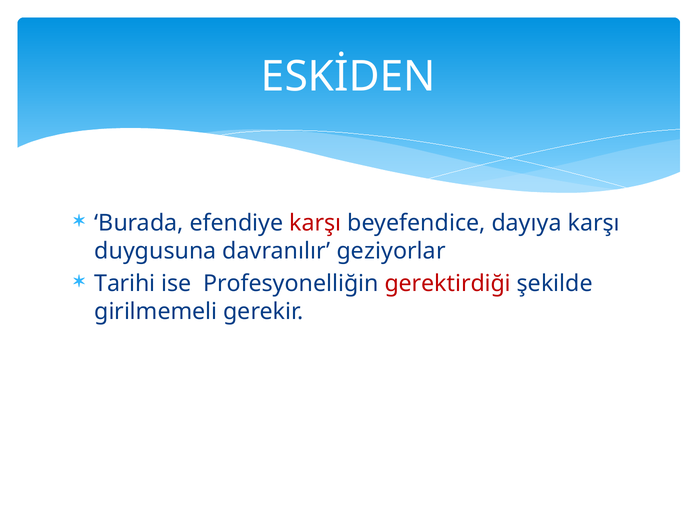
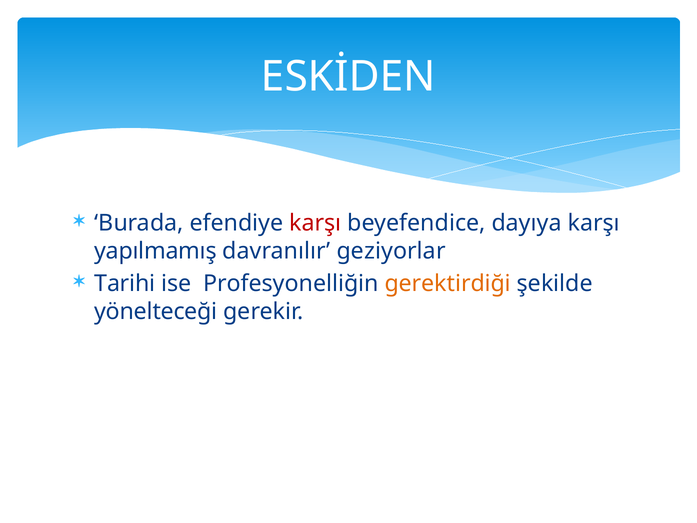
duygusuna: duygusuna -> yapılmamış
gerektirdiği colour: red -> orange
girilmemeli: girilmemeli -> yönelteceği
